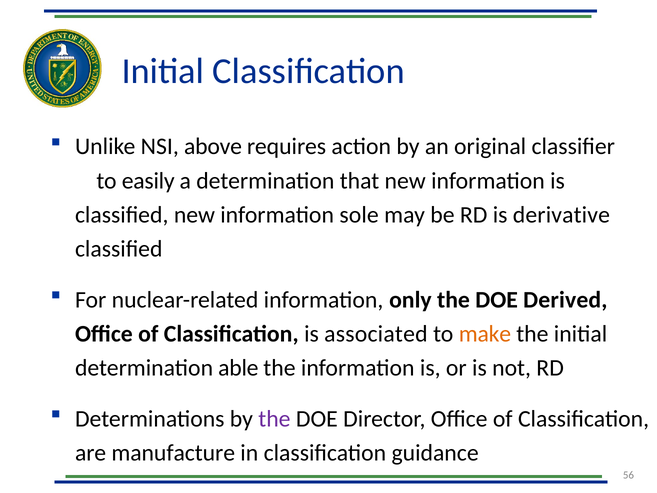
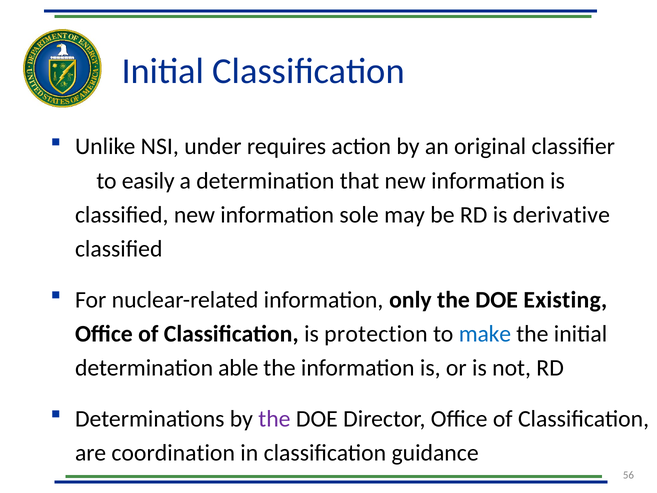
above: above -> under
Derived: Derived -> Existing
associated: associated -> protection
make colour: orange -> blue
manufacture: manufacture -> coordination
